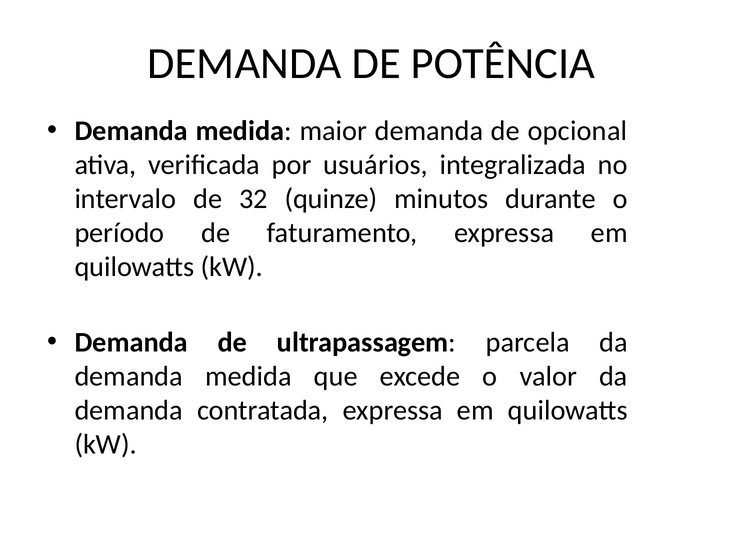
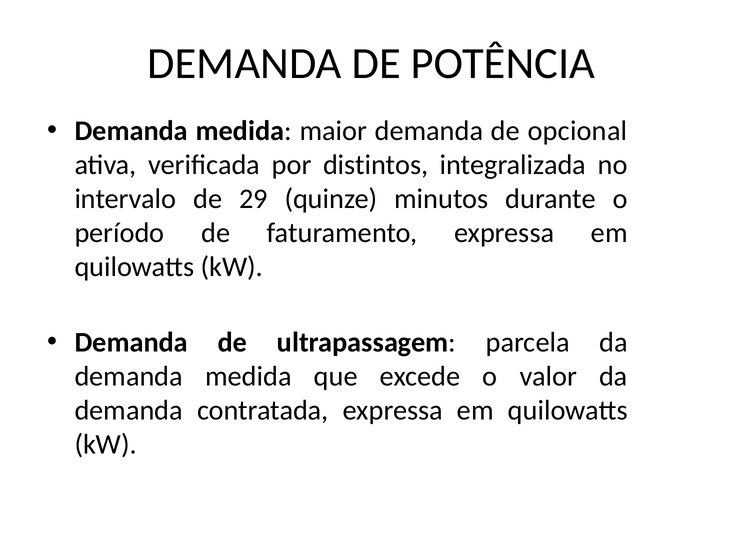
usuários: usuários -> distintos
32: 32 -> 29
